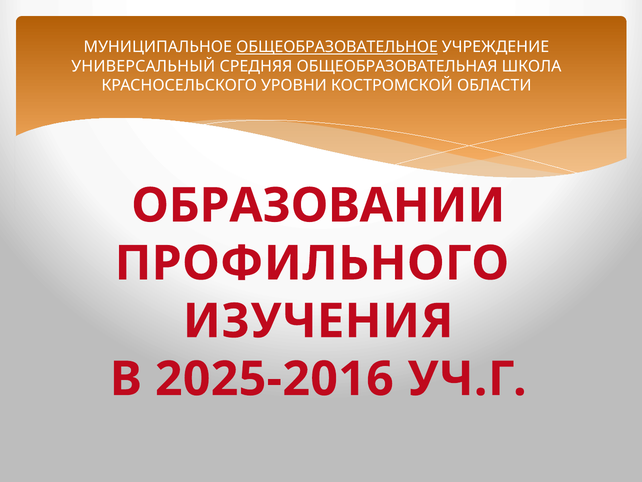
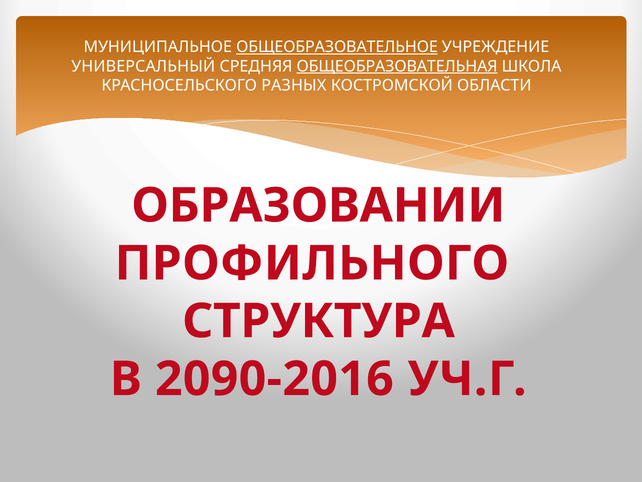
ОБЩЕОБРАЗОВАТЕЛЬНАЯ underline: none -> present
УРОВНИ: УРОВНИ -> РАЗНЫХ
ИЗУЧЕНИЯ: ИЗУЧЕНИЯ -> СТРУКТУРА
2025-2016: 2025-2016 -> 2090-2016
